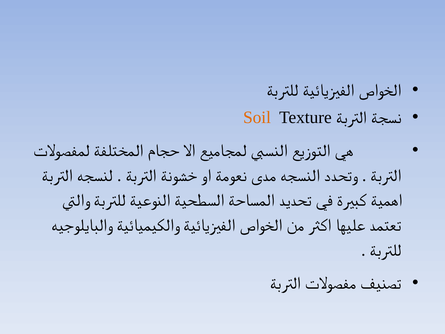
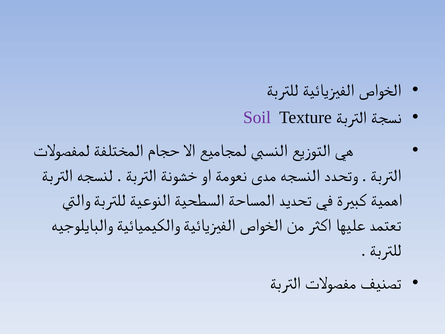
Soil colour: orange -> purple
